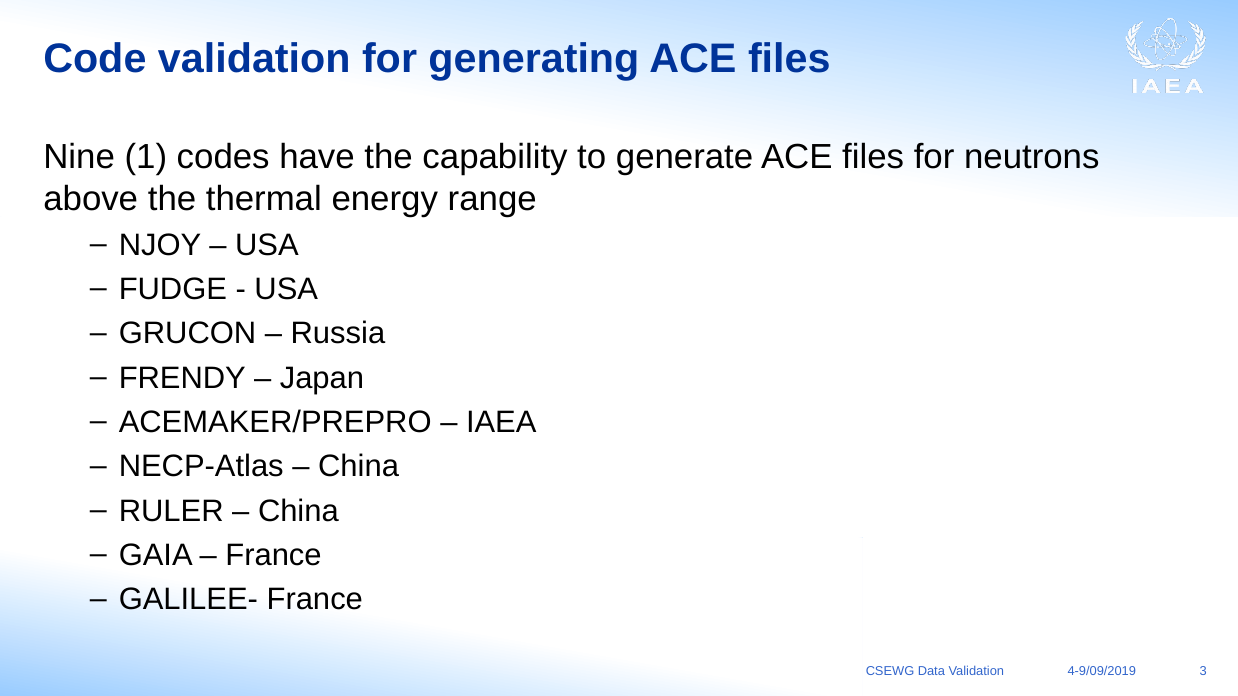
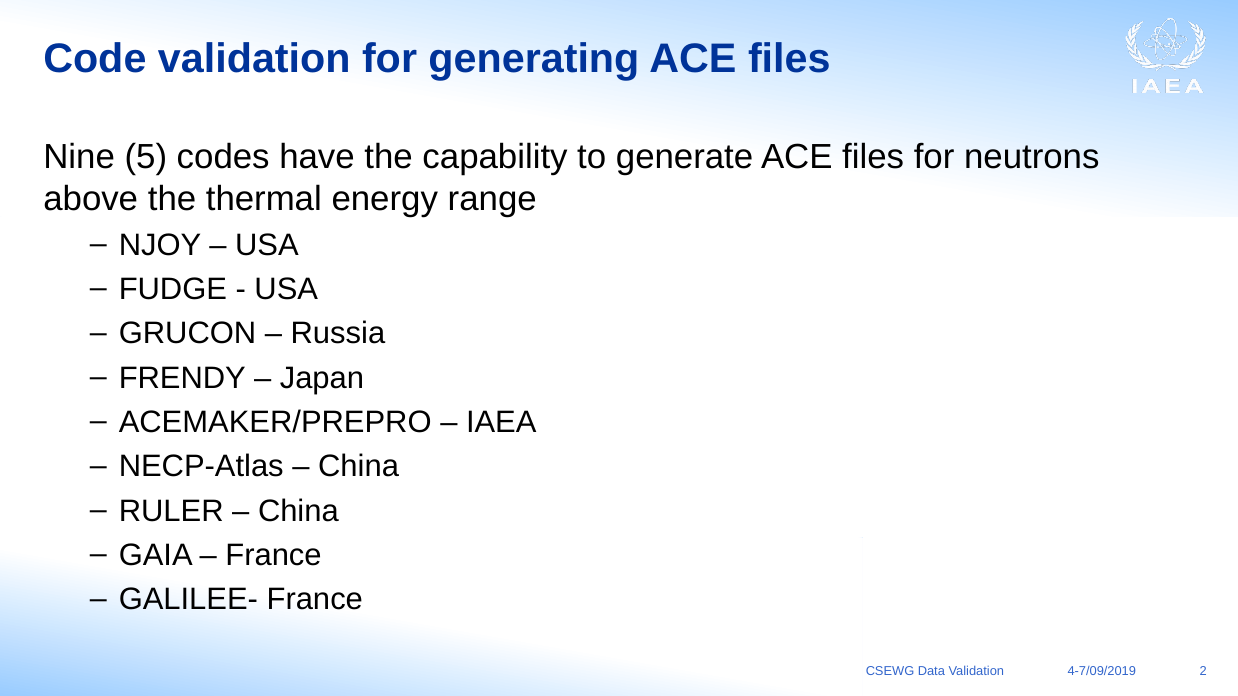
1: 1 -> 5
4-9/09/2019: 4-9/09/2019 -> 4-7/09/2019
3: 3 -> 2
